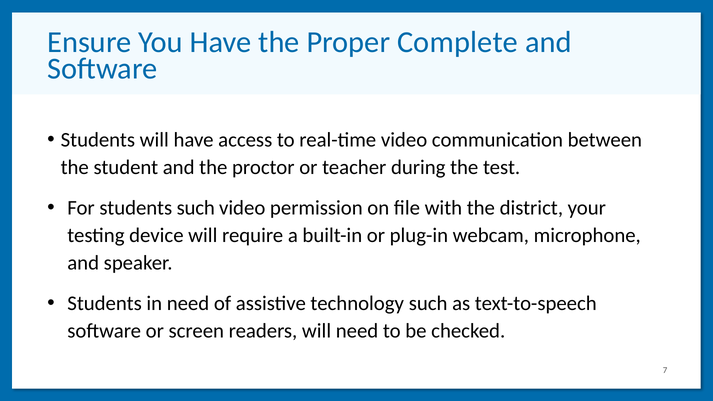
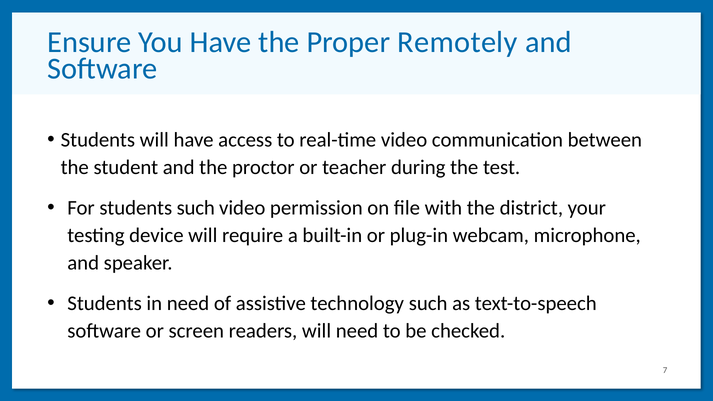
Complete: Complete -> Remotely
